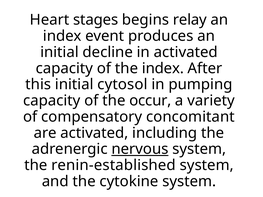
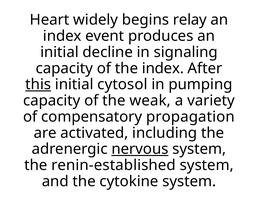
stages: stages -> widely
in activated: activated -> signaling
this underline: none -> present
occur: occur -> weak
concomitant: concomitant -> propagation
